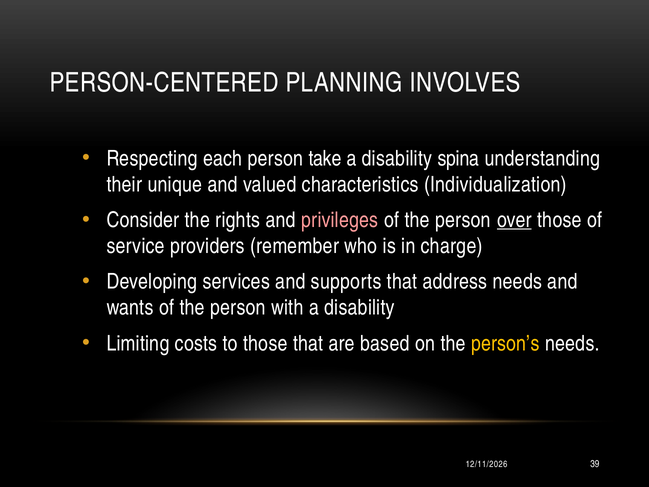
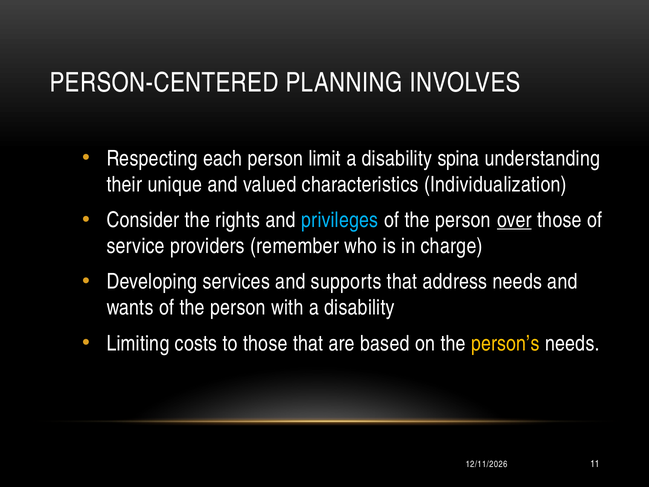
take: take -> limit
privileges colour: pink -> light blue
39: 39 -> 11
